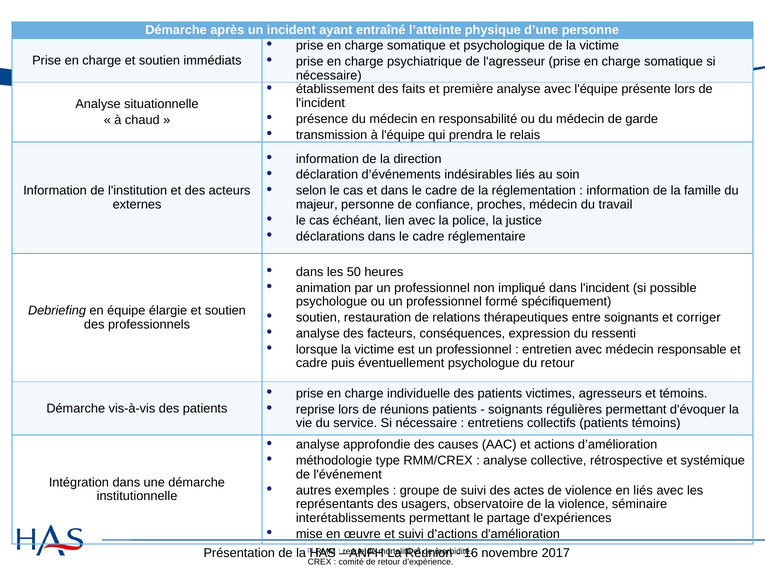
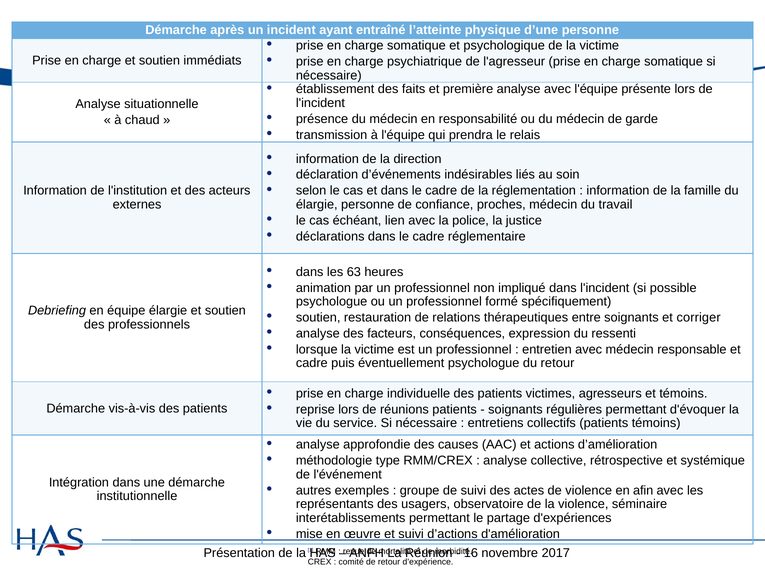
majeur at (317, 204): majeur -> élargie
50: 50 -> 63
en liés: liés -> afin
